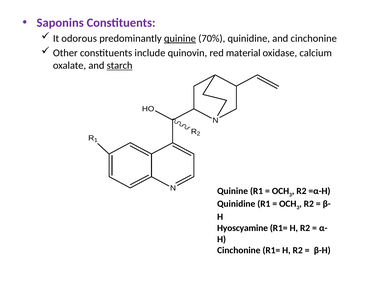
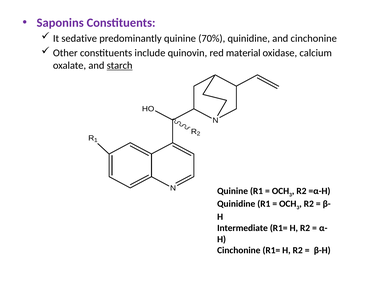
odorous: odorous -> sedative
quinine at (180, 38) underline: present -> none
Hyoscyamine: Hyoscyamine -> Intermediate
